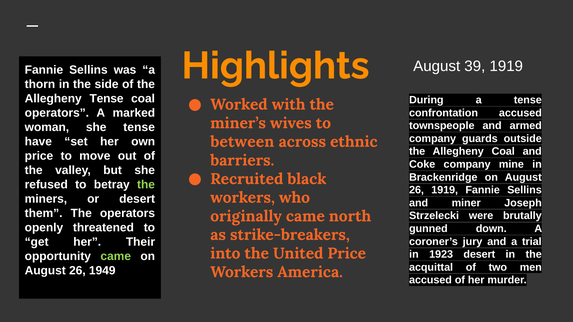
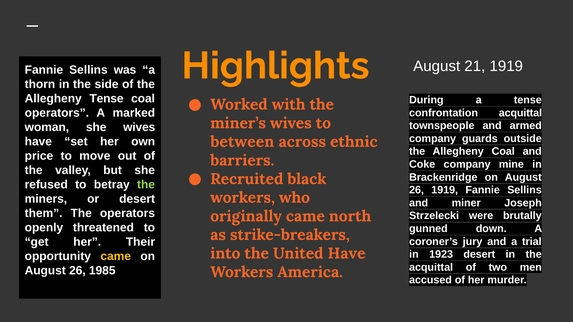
39: 39 -> 21
confrontation accused: accused -> acquittal
she tense: tense -> wives
United Price: Price -> Have
came at (116, 256) colour: light green -> yellow
1949: 1949 -> 1985
